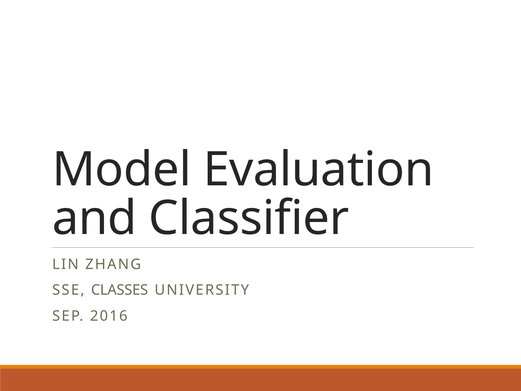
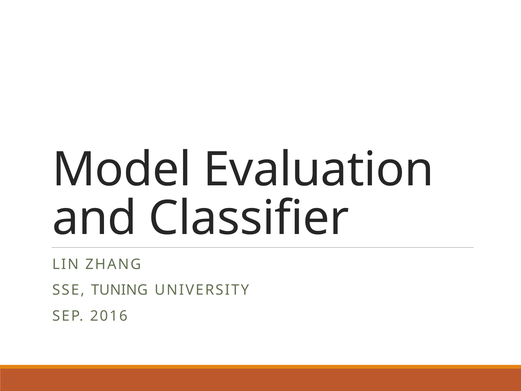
CLASSES: CLASSES -> TUNING
